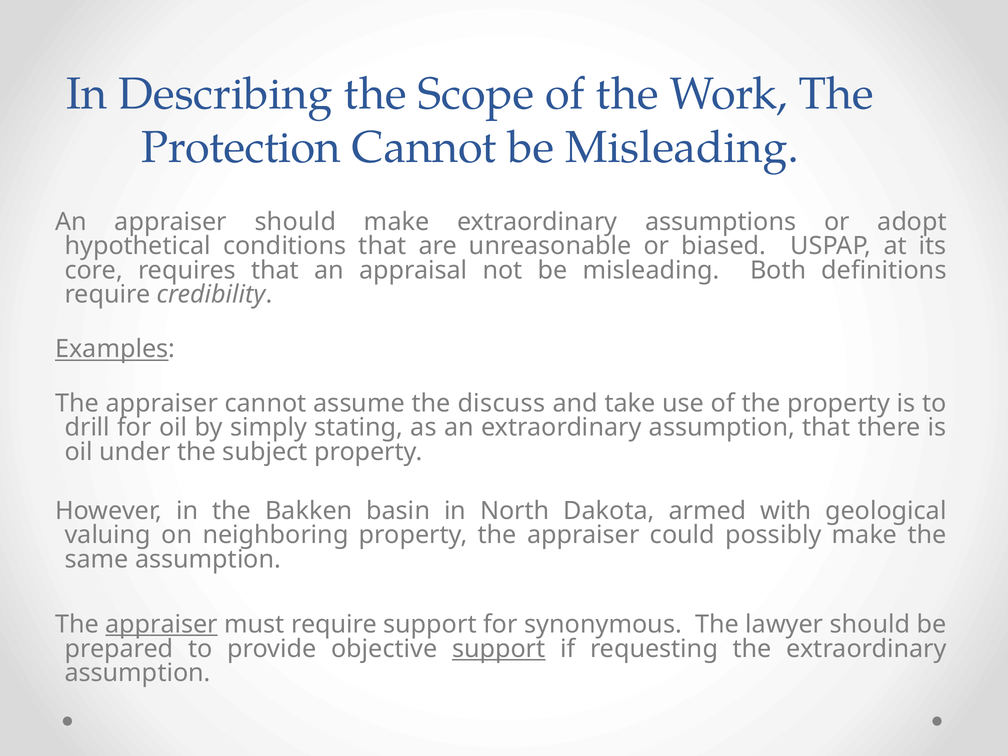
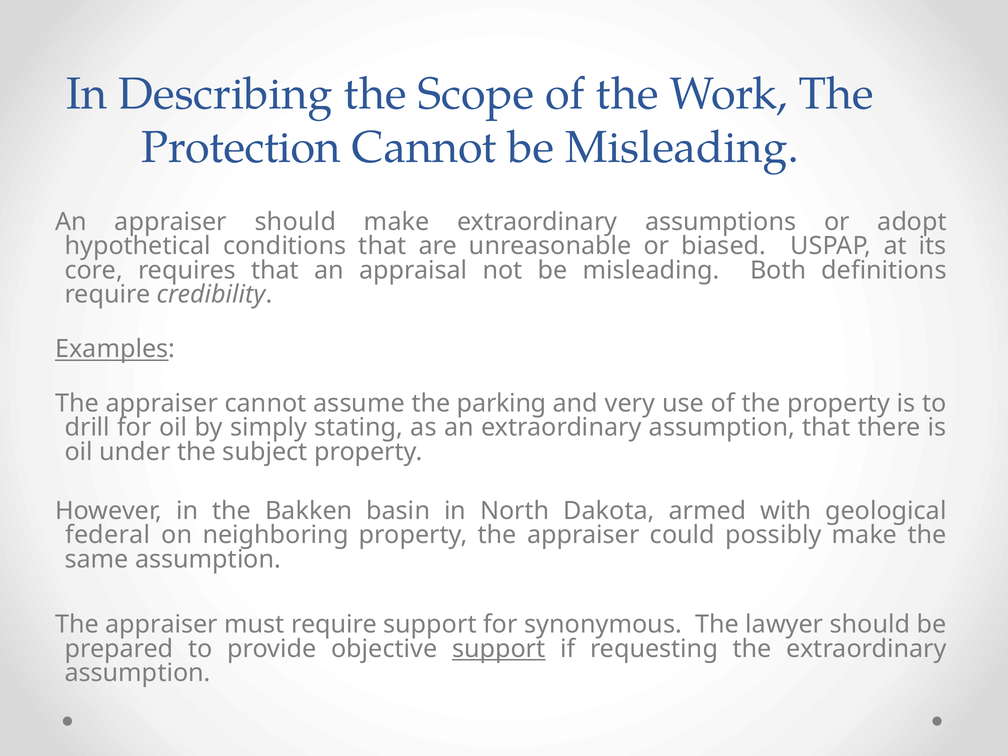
discuss: discuss -> parking
take: take -> very
valuing: valuing -> federal
appraiser at (162, 625) underline: present -> none
